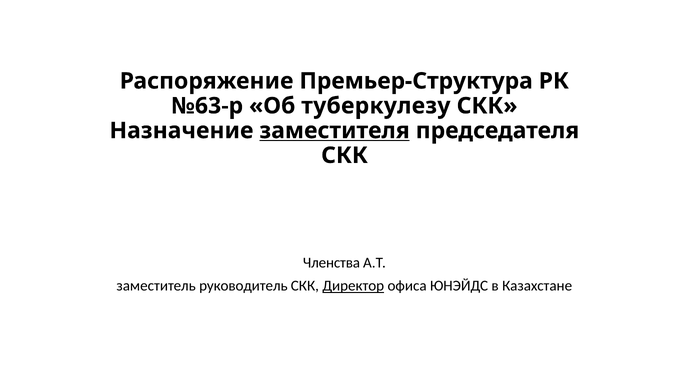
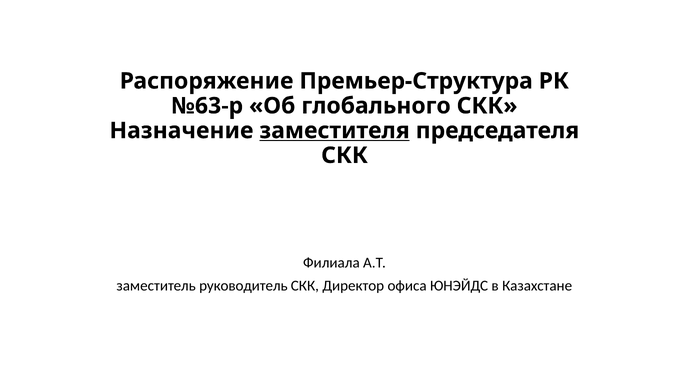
туберкулезу: туберкулезу -> глобального
Членства: Членства -> Филиала
Директор underline: present -> none
